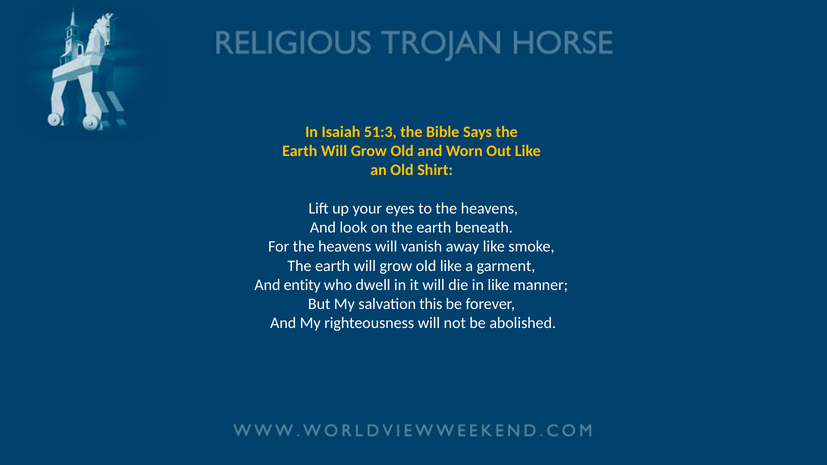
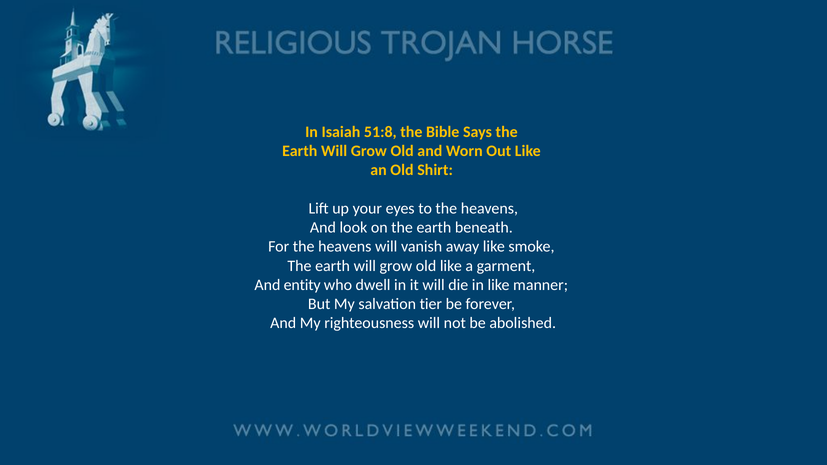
51:3: 51:3 -> 51:8
this: this -> tier
